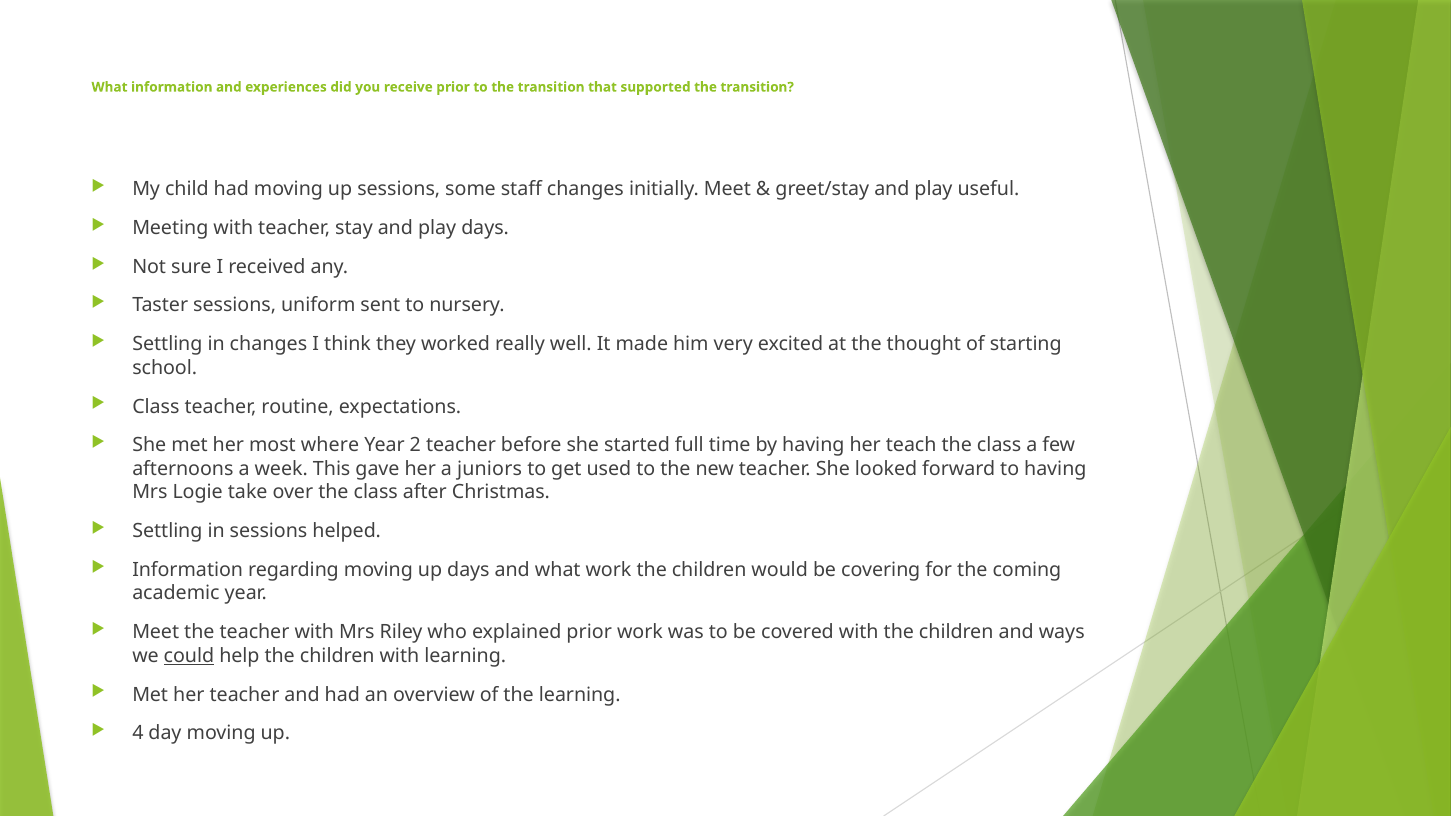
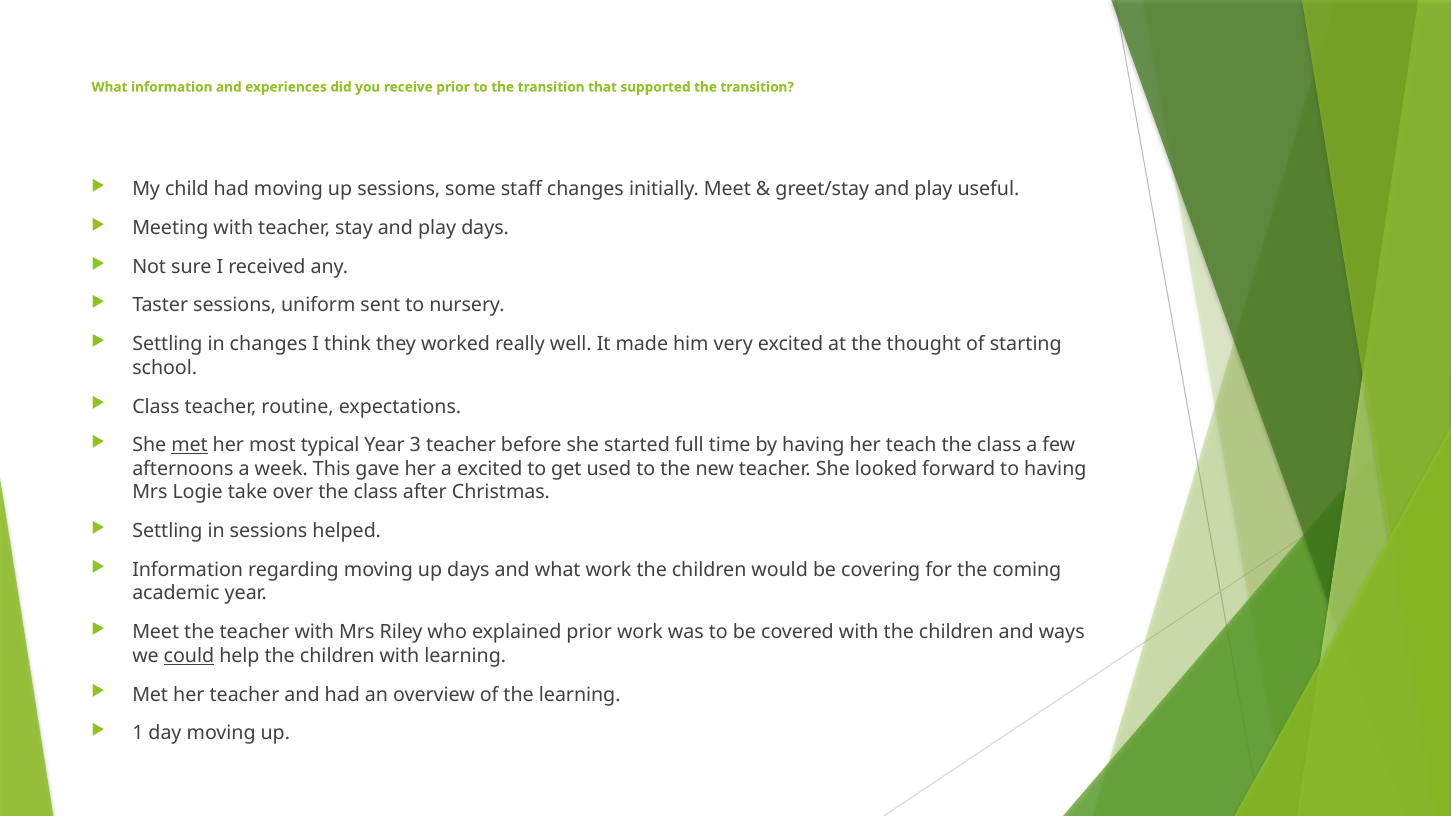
met at (190, 445) underline: none -> present
where: where -> typical
2: 2 -> 3
a juniors: juniors -> excited
4: 4 -> 1
